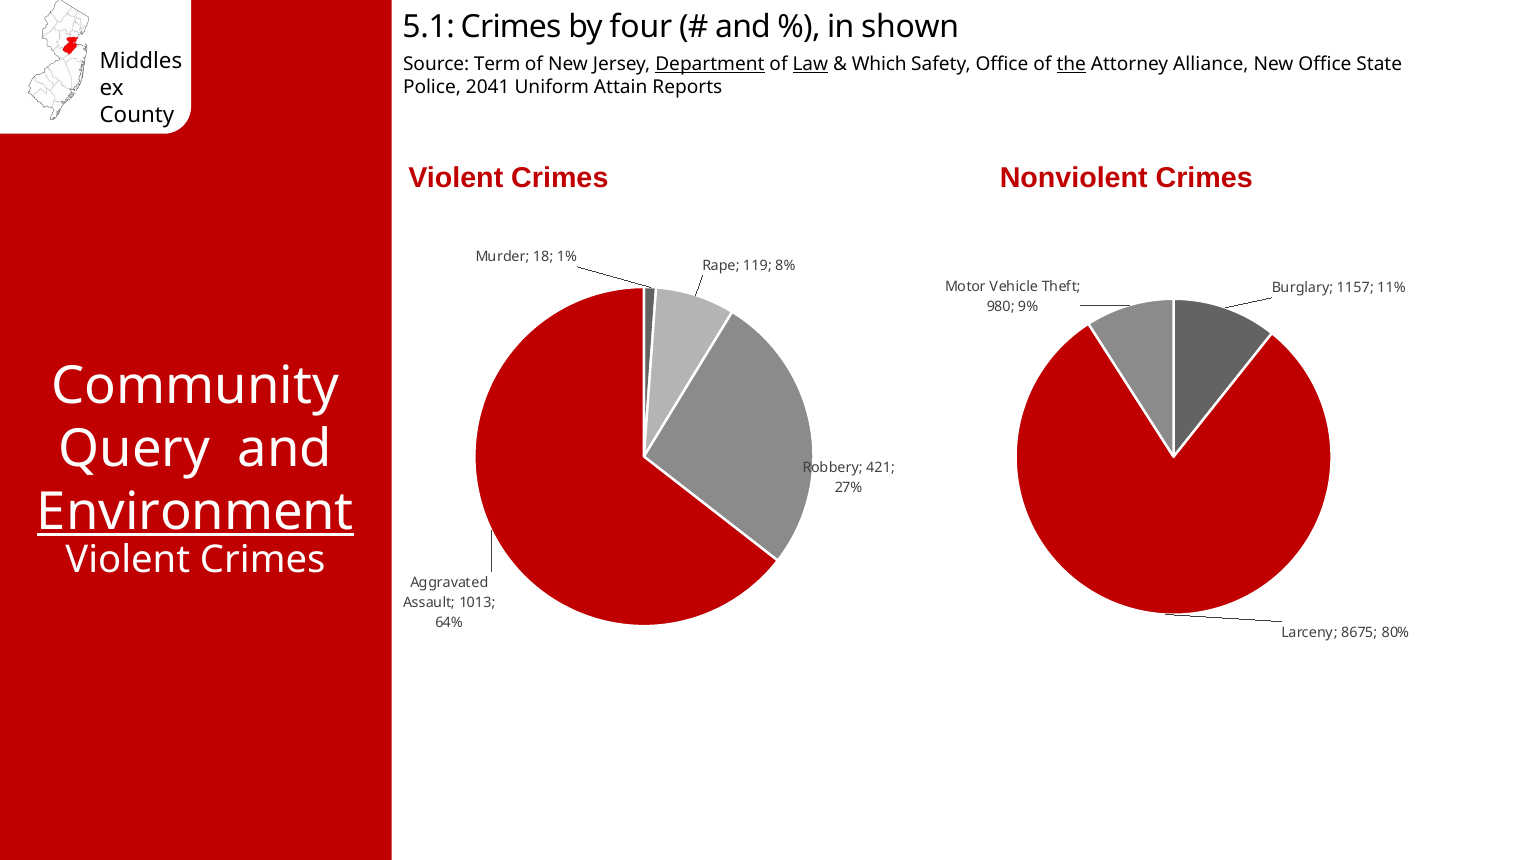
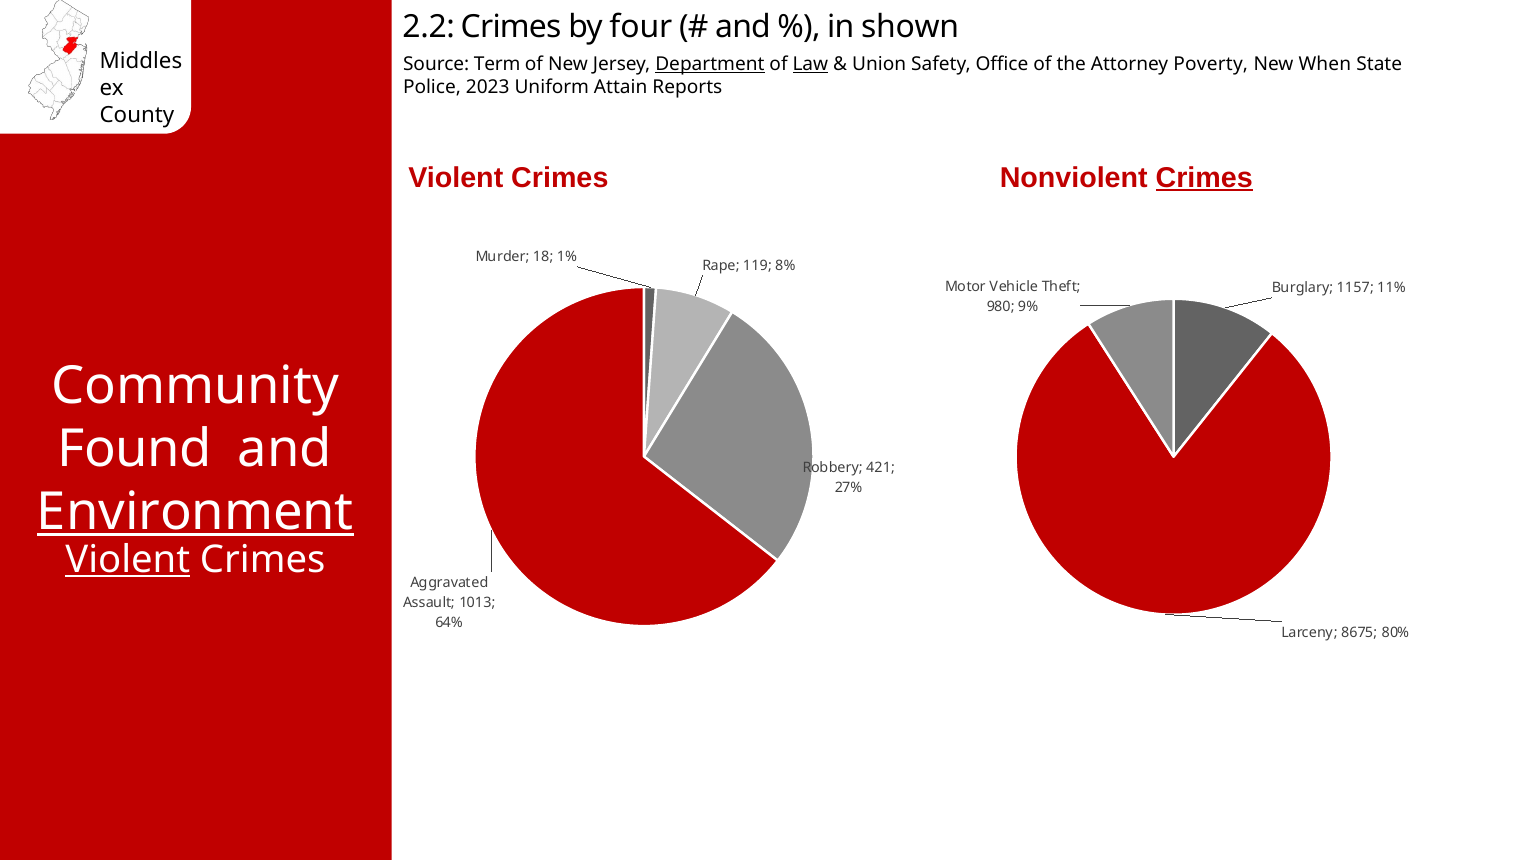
5.1: 5.1 -> 2.2
Which: Which -> Union
the underline: present -> none
Alliance: Alliance -> Poverty
New Office: Office -> When
2041: 2041 -> 2023
Crimes at (1204, 178) underline: none -> present
Query: Query -> Found
Violent at (128, 560) underline: none -> present
